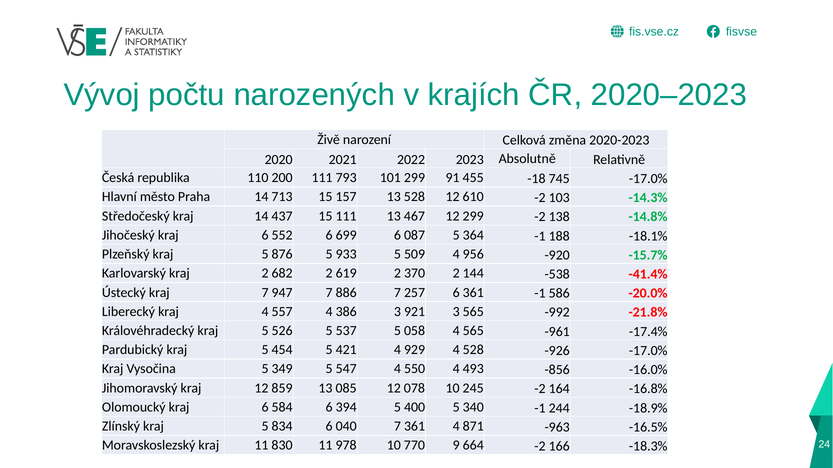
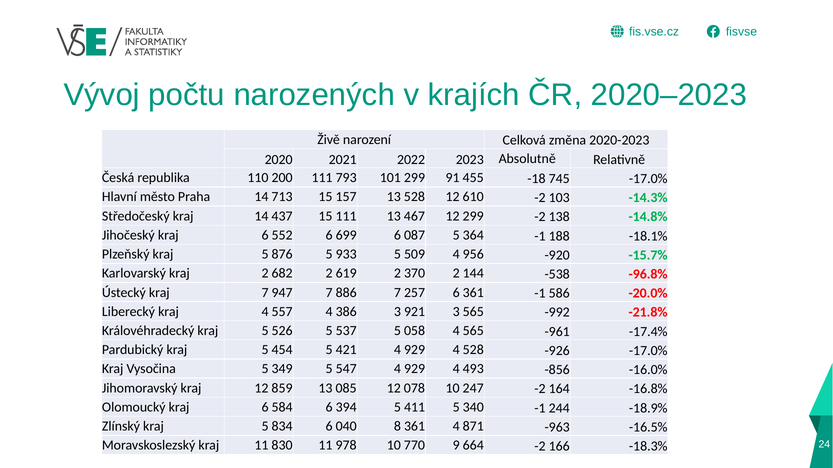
-41.4%: -41.4% -> -96.8%
547 4 550: 550 -> 929
245: 245 -> 247
400: 400 -> 411
040 7: 7 -> 8
